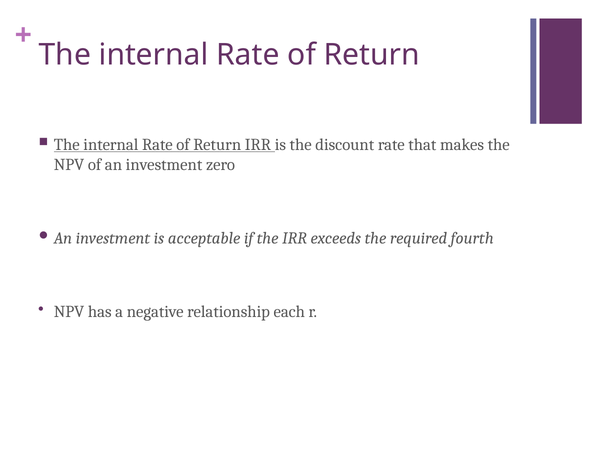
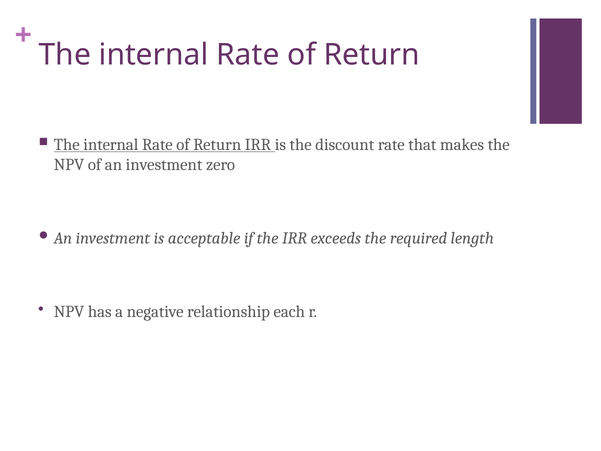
fourth: fourth -> length
